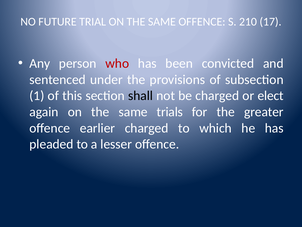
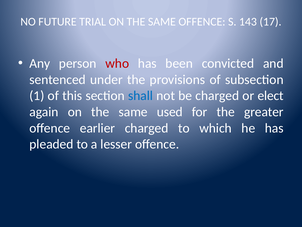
210: 210 -> 143
shall colour: black -> blue
trials: trials -> used
